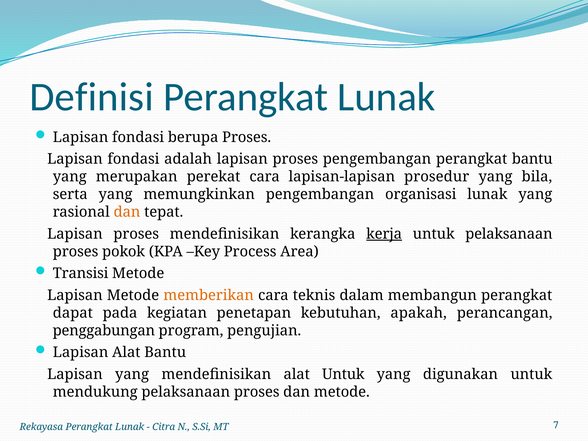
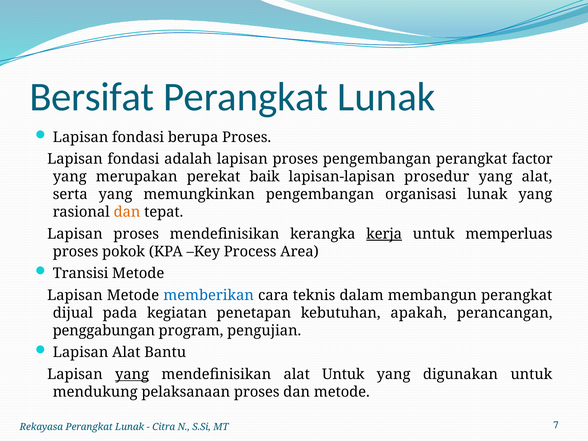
Definisi: Definisi -> Bersifat
perangkat bantu: bantu -> factor
perekat cara: cara -> baik
yang bila: bila -> alat
untuk pelaksanaan: pelaksanaan -> memperluas
memberikan colour: orange -> blue
dapat: dapat -> dijual
yang at (132, 374) underline: none -> present
